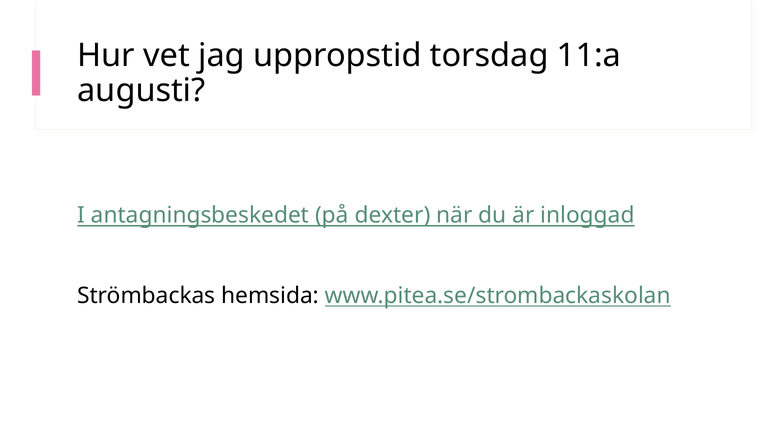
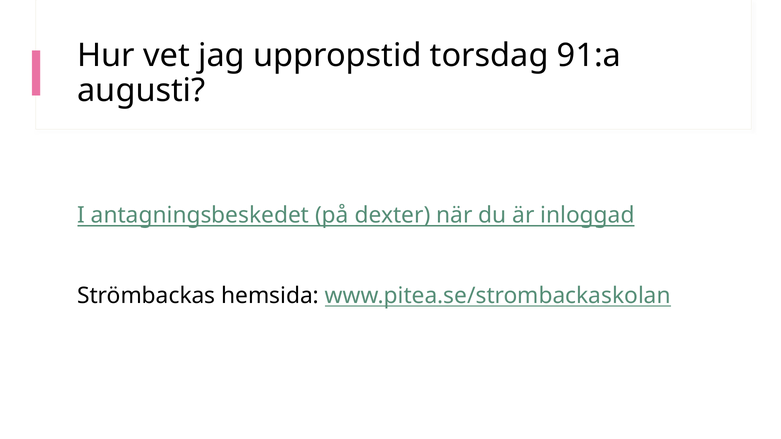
11:a: 11:a -> 91:a
